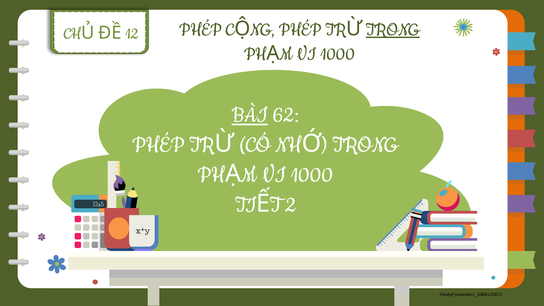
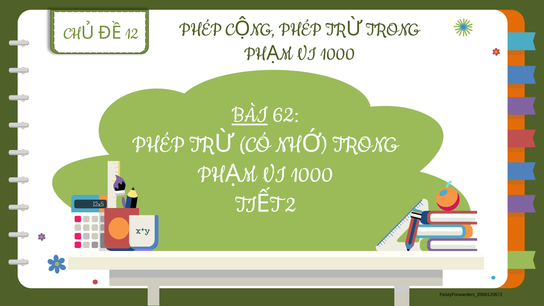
TRONG at (393, 29) underline: present -> none
